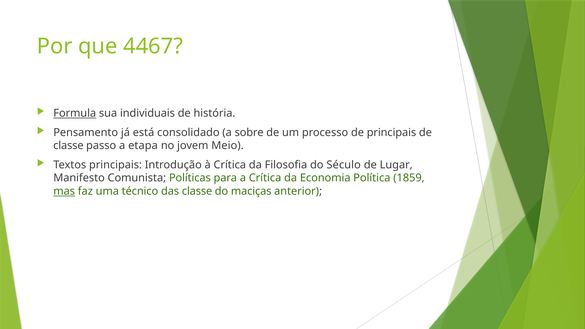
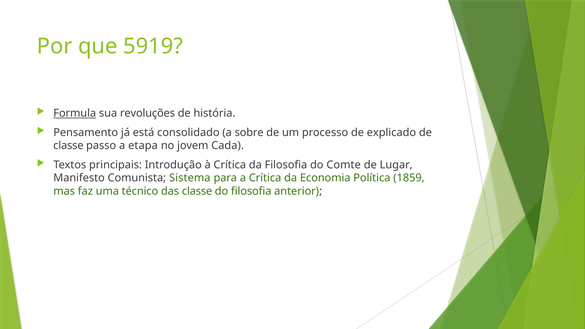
4467: 4467 -> 5919
individuais: individuais -> revoluções
de principais: principais -> explicado
Meio: Meio -> Cada
Século: Século -> Comte
Políticas: Políticas -> Sistema
mas underline: present -> none
do maciças: maciças -> filosofia
